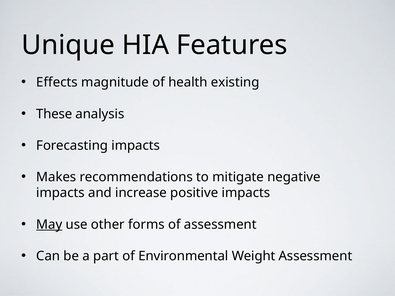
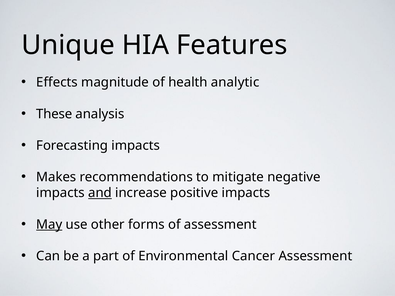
existing: existing -> analytic
and underline: none -> present
Weight: Weight -> Cancer
